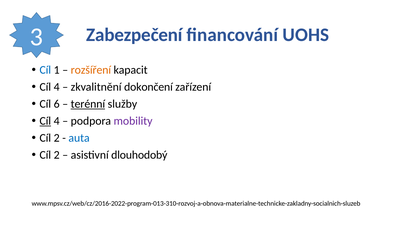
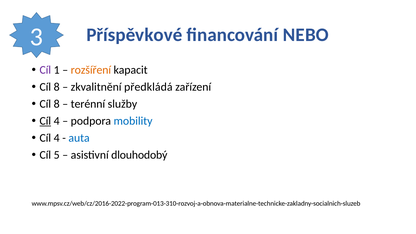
Zabezpečení: Zabezpečení -> Příspěvkové
UOHS: UOHS -> NEBO
Cíl at (45, 70) colour: blue -> purple
4 at (57, 87): 4 -> 8
dokončení: dokončení -> předkládá
6 at (57, 104): 6 -> 8
terénní underline: present -> none
mobility colour: purple -> blue
2 at (57, 138): 2 -> 4
2 at (57, 155): 2 -> 5
